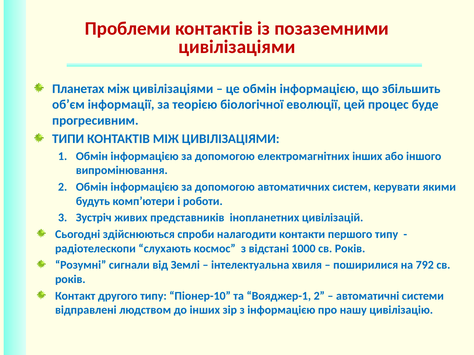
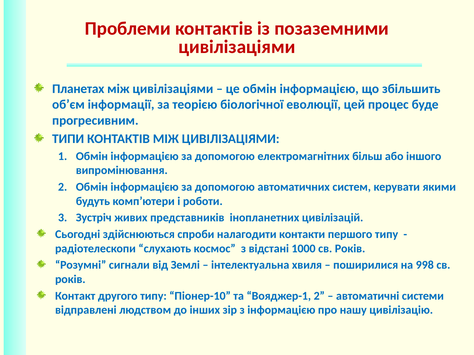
електромагнітних інших: інших -> більш
792: 792 -> 998
